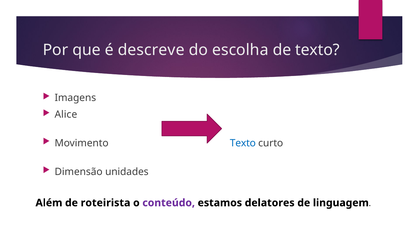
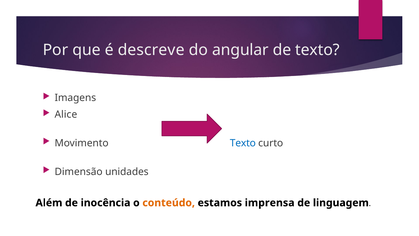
escolha: escolha -> angular
roteirista: roteirista -> inocência
conteúdo colour: purple -> orange
delatores: delatores -> imprensa
